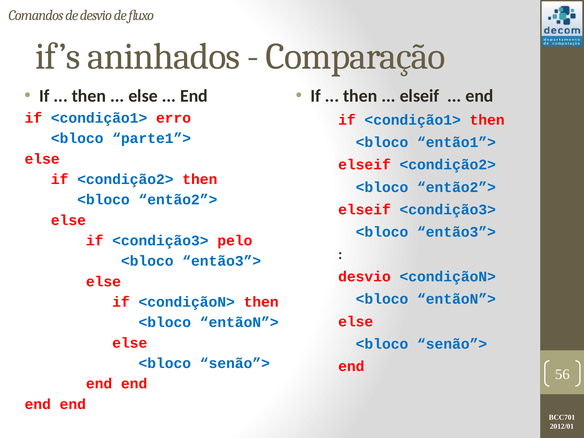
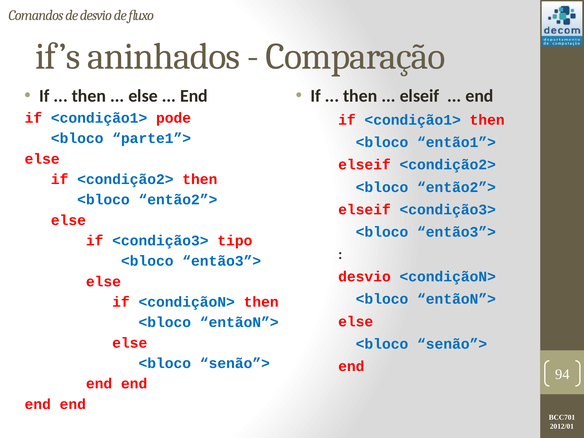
erro: erro -> pode
pelo: pelo -> tipo
56: 56 -> 94
